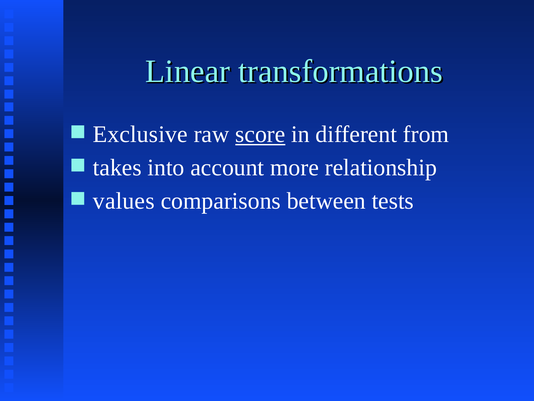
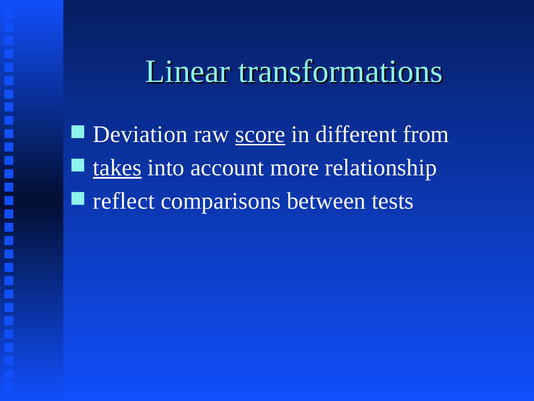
Exclusive: Exclusive -> Deviation
takes underline: none -> present
values: values -> reflect
